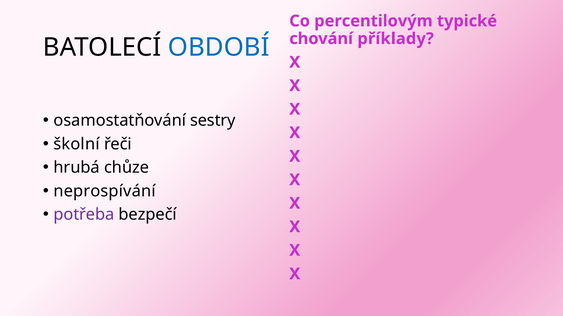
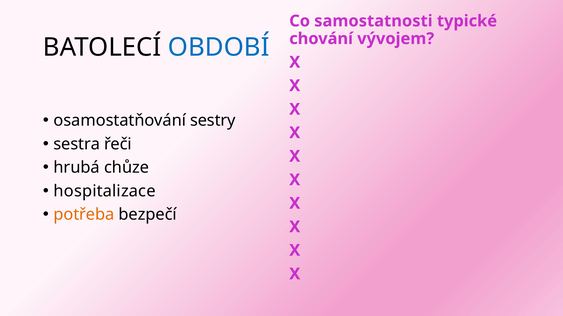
percentilovým: percentilovým -> samostatnosti
příklady: příklady -> vývojem
školní: školní -> sestra
neprospívání: neprospívání -> hospitalizace
potřeba colour: purple -> orange
